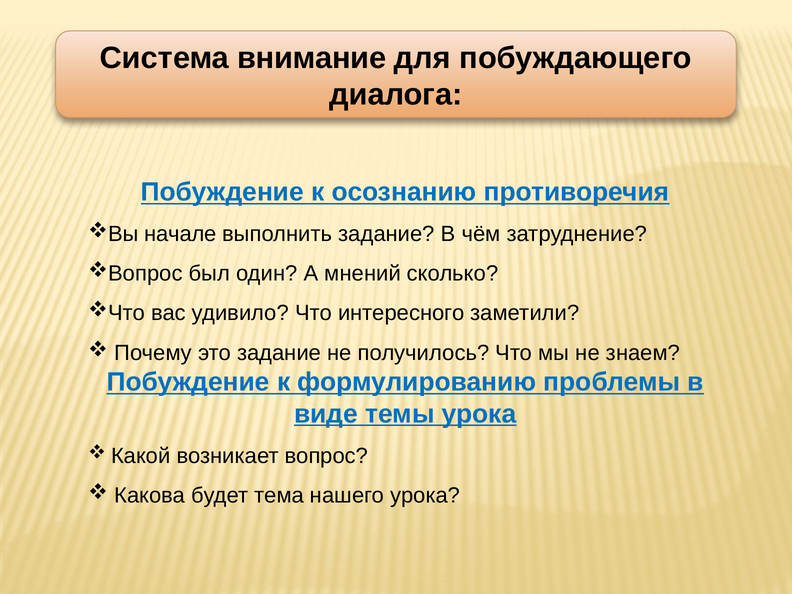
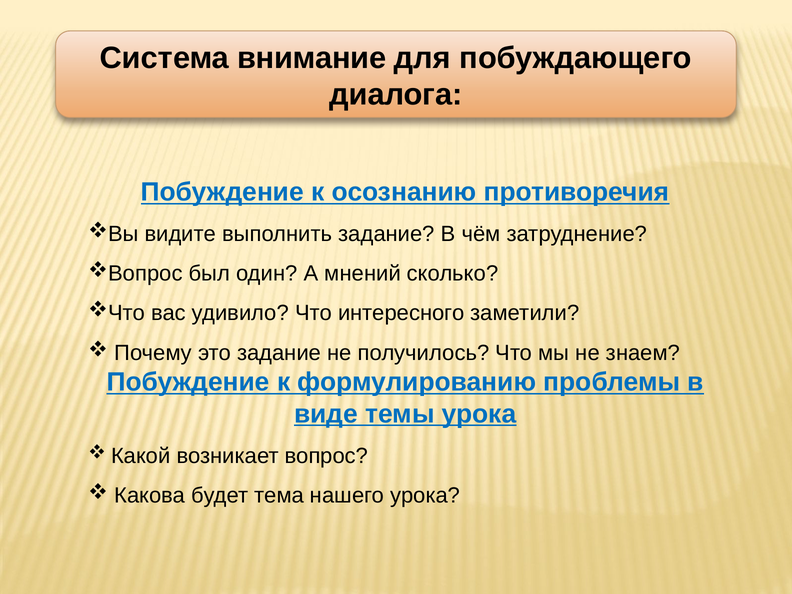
начале: начале -> видите
